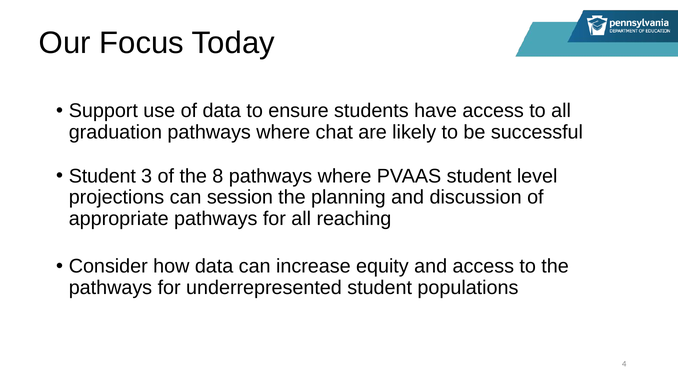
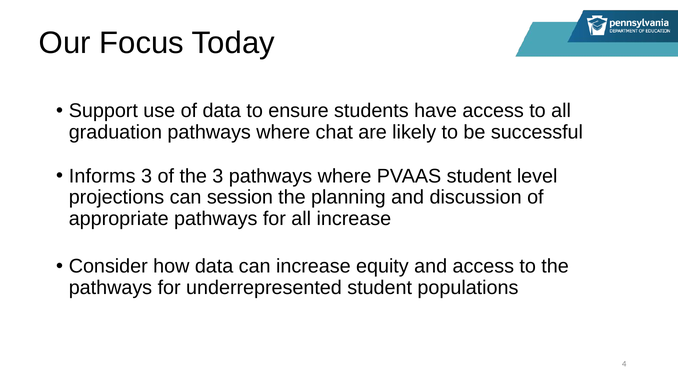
Student at (102, 176): Student -> Informs
the 8: 8 -> 3
all reaching: reaching -> increase
